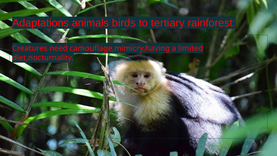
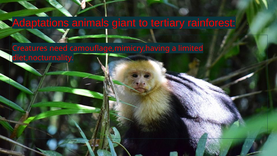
birds: birds -> giant
